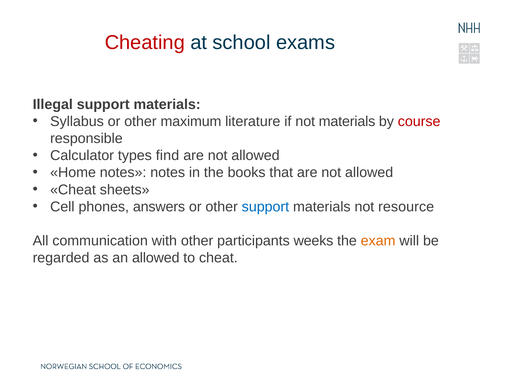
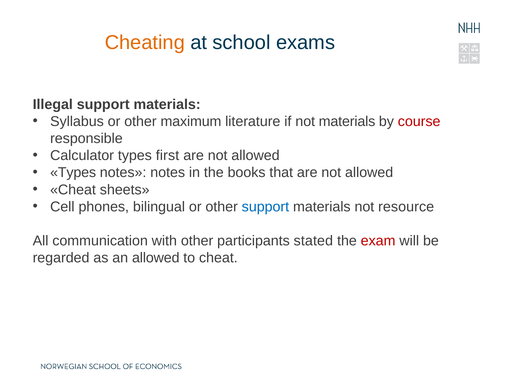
Cheating colour: red -> orange
find: find -> first
Home at (73, 173): Home -> Types
answers: answers -> bilingual
weeks: weeks -> stated
exam colour: orange -> red
